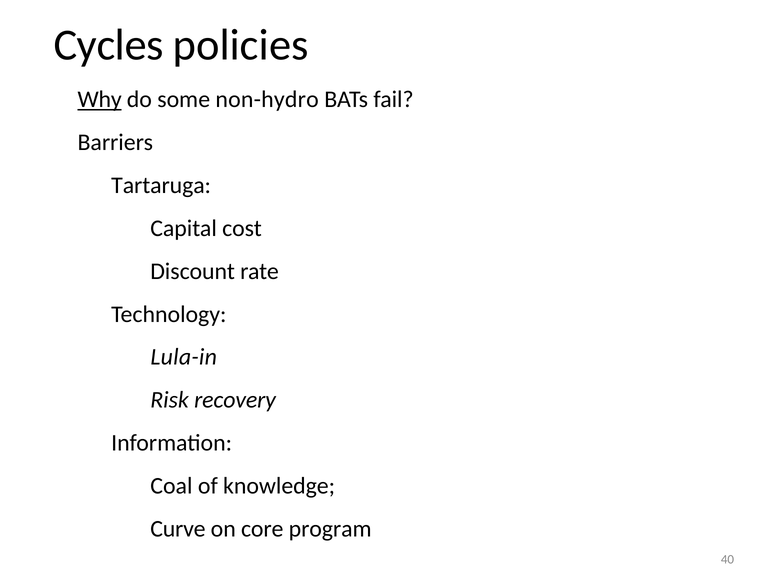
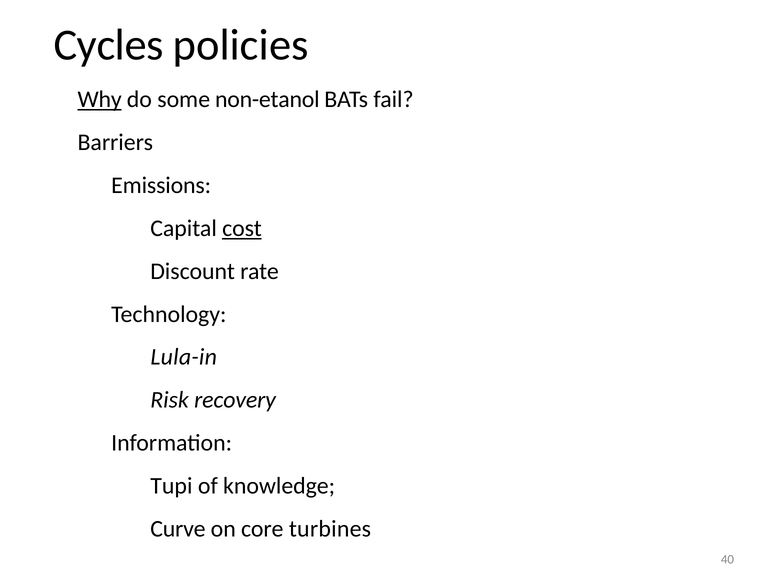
non-hydro: non-hydro -> non-etanol
Tartaruga: Tartaruga -> Emissions
cost underline: none -> present
Coal: Coal -> Tupi
program: program -> turbines
